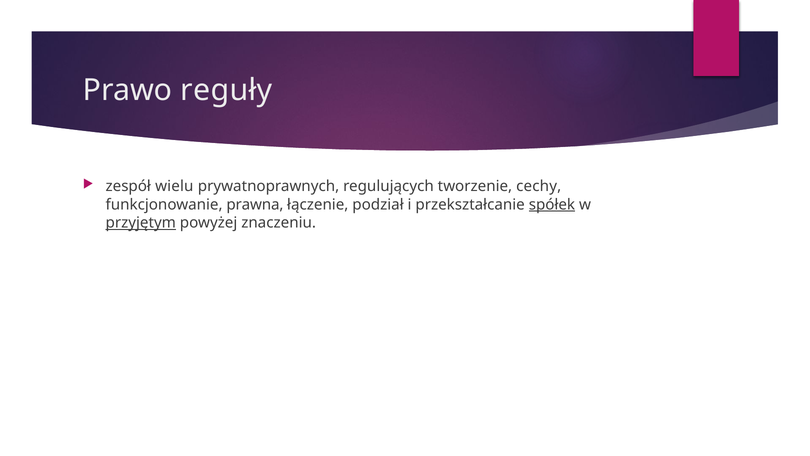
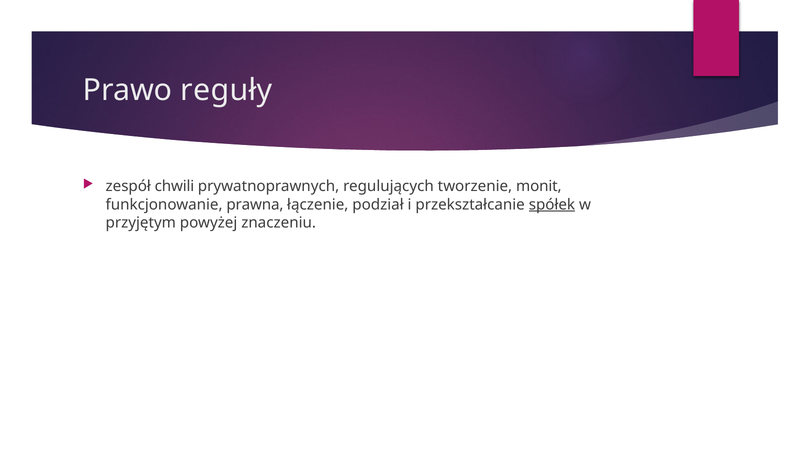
wielu: wielu -> chwili
cechy: cechy -> monit
przyjętym underline: present -> none
